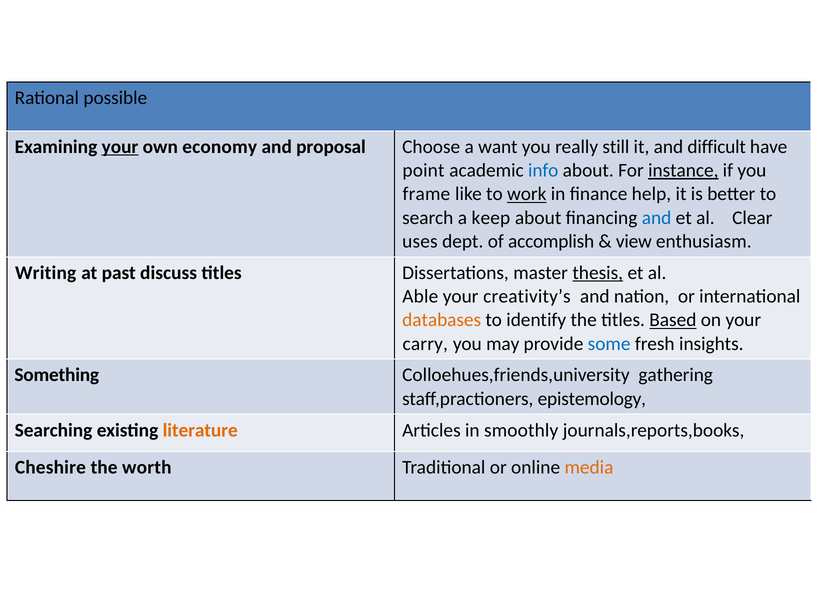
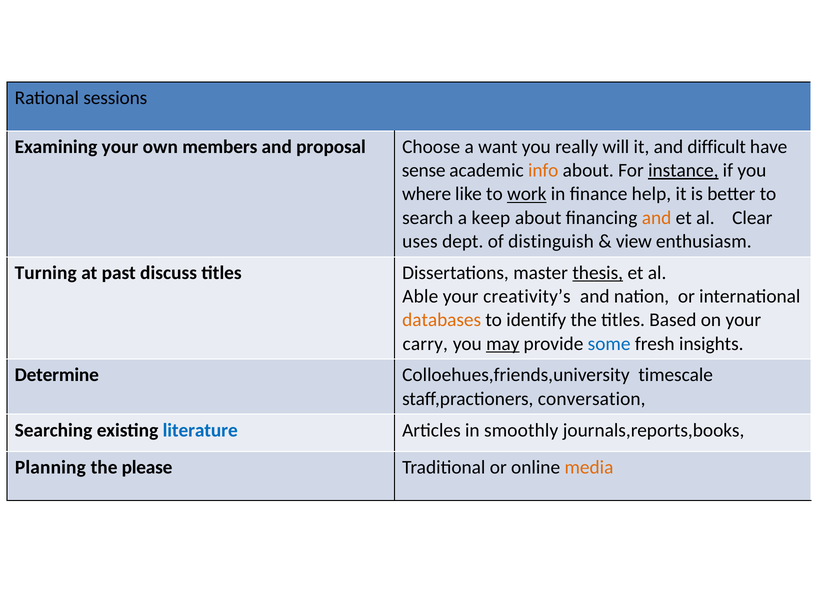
possible: possible -> sessions
your at (120, 147) underline: present -> none
economy: economy -> members
still: still -> will
point: point -> sense
info colour: blue -> orange
frame: frame -> where
and at (657, 218) colour: blue -> orange
accomplish: accomplish -> distinguish
Writing: Writing -> Turning
Based underline: present -> none
may underline: none -> present
Something: Something -> Determine
gathering: gathering -> timescale
epistemology: epistemology -> conversation
literature colour: orange -> blue
Cheshire: Cheshire -> Planning
worth: worth -> please
